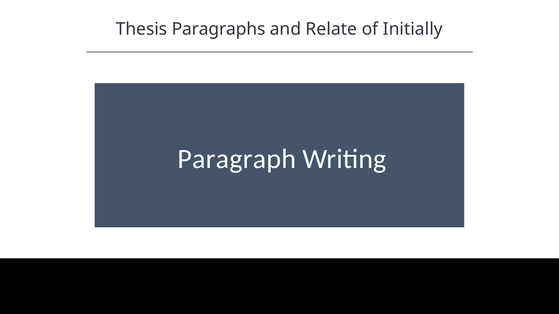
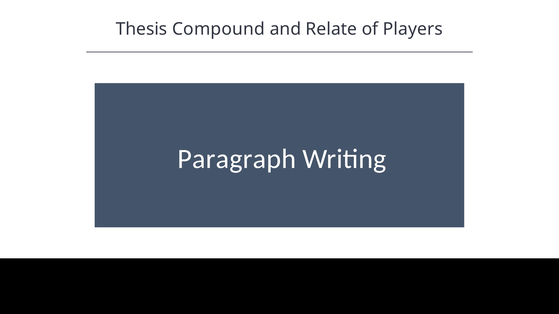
Paragraphs: Paragraphs -> Compound
Initially: Initially -> Players
